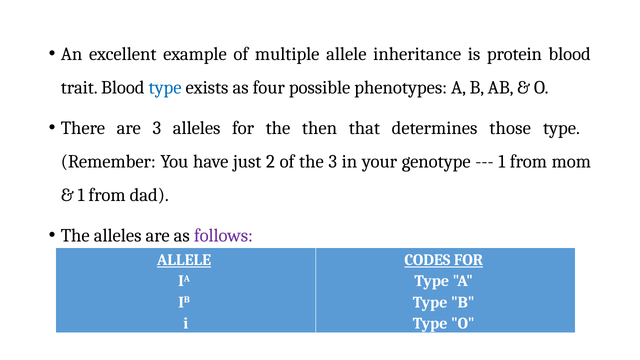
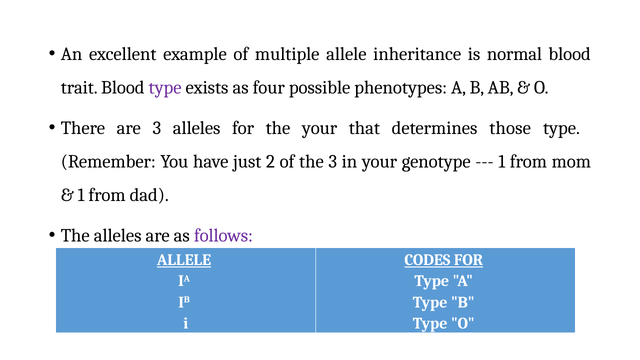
protein: protein -> normal
type at (165, 88) colour: blue -> purple
the then: then -> your
